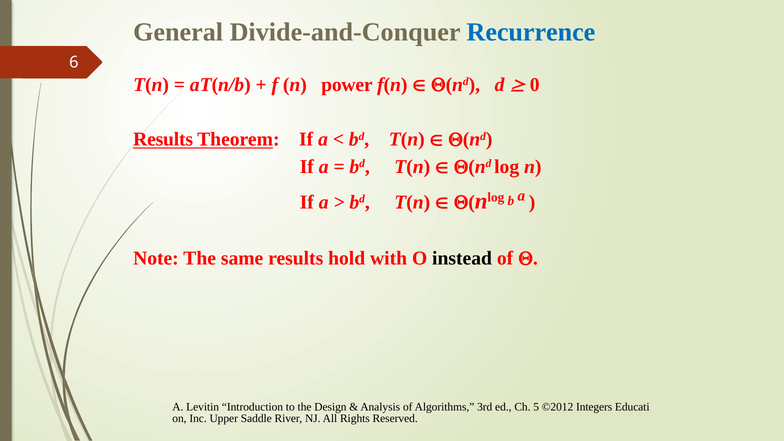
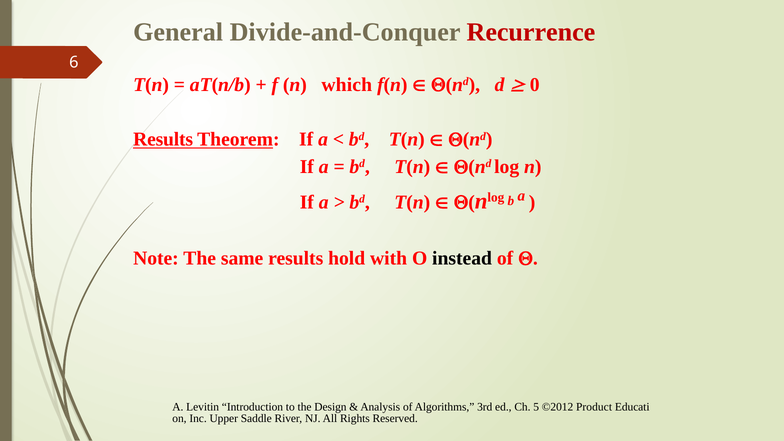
Recurrence colour: blue -> red
power: power -> which
Integers: Integers -> Product
